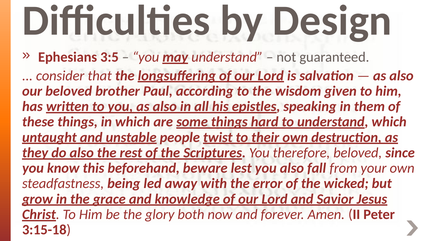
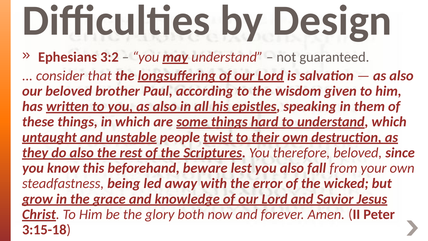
3:5: 3:5 -> 3:2
